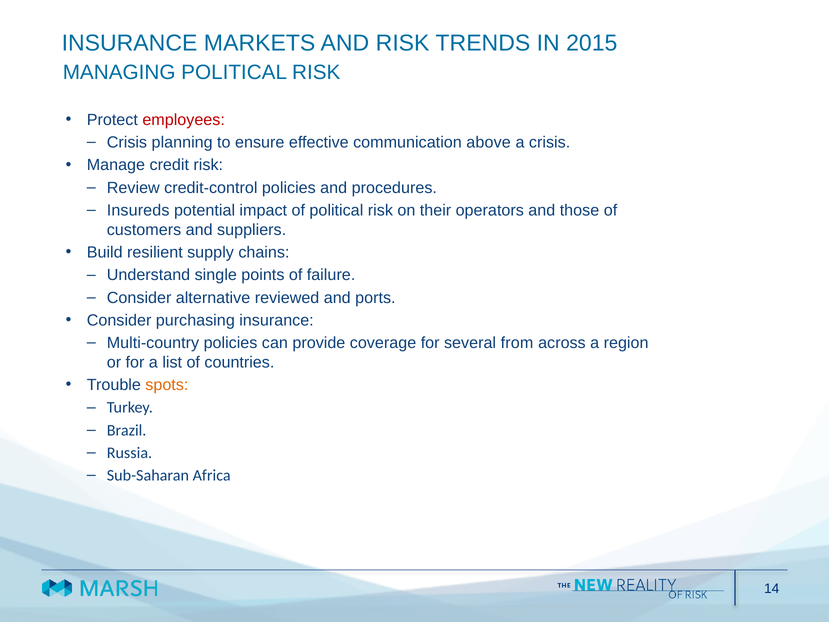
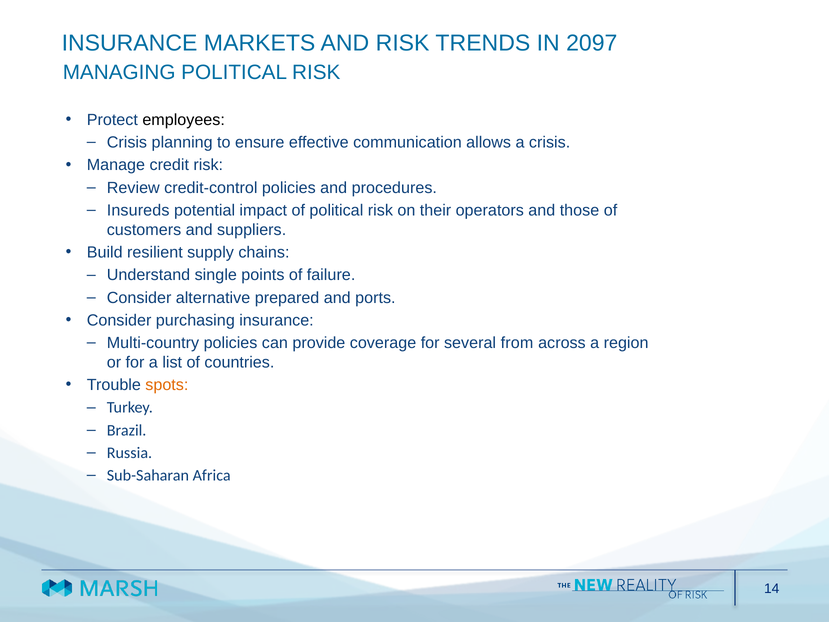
2015: 2015 -> 2097
employees colour: red -> black
above: above -> allows
reviewed: reviewed -> prepared
